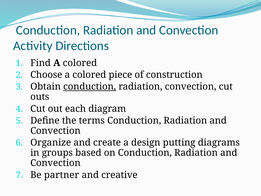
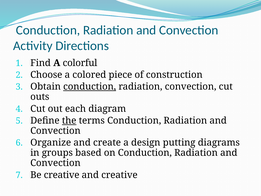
Find A colored: colored -> colorful
the underline: none -> present
Be partner: partner -> creative
